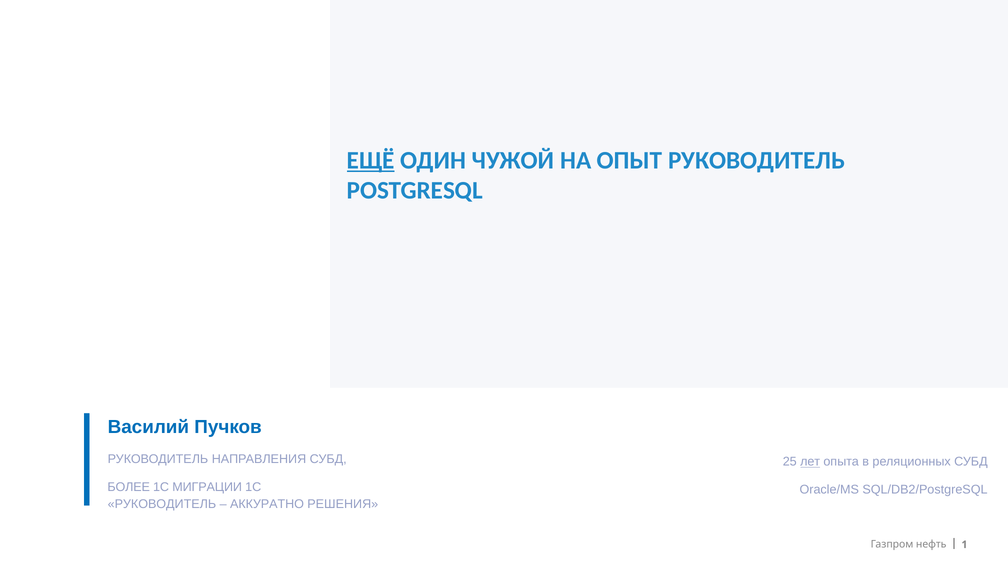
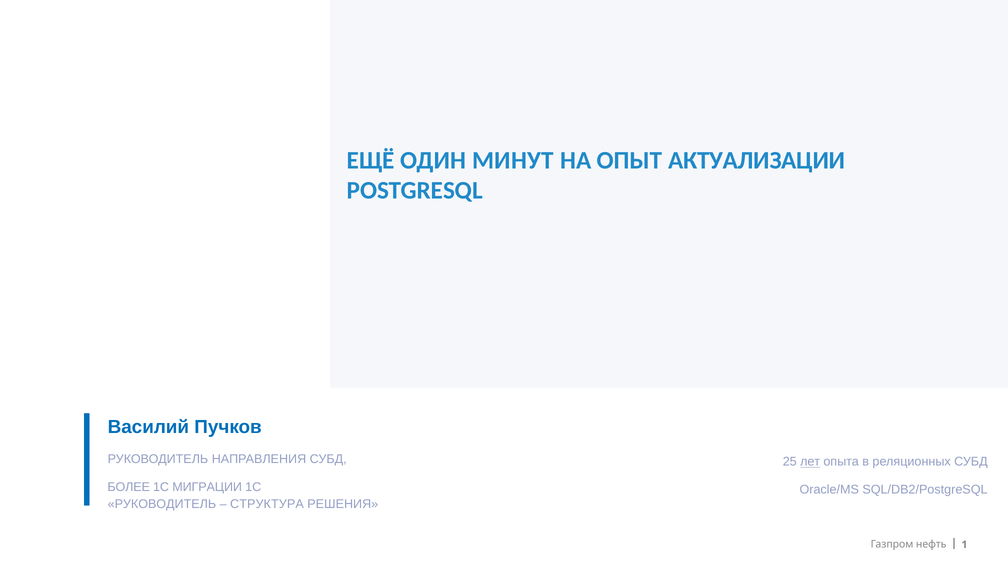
ЕЩЁ underline: present -> none
ЧУЖОЙ: ЧУЖОЙ -> МИНУТ
ОПЫТ РУКОВОДИТЕЛЬ: РУКОВОДИТЕЛЬ -> АКТУАЛИЗАЦИИ
АККУРАТНО: АККУРАТНО -> СТРУКТУРА
